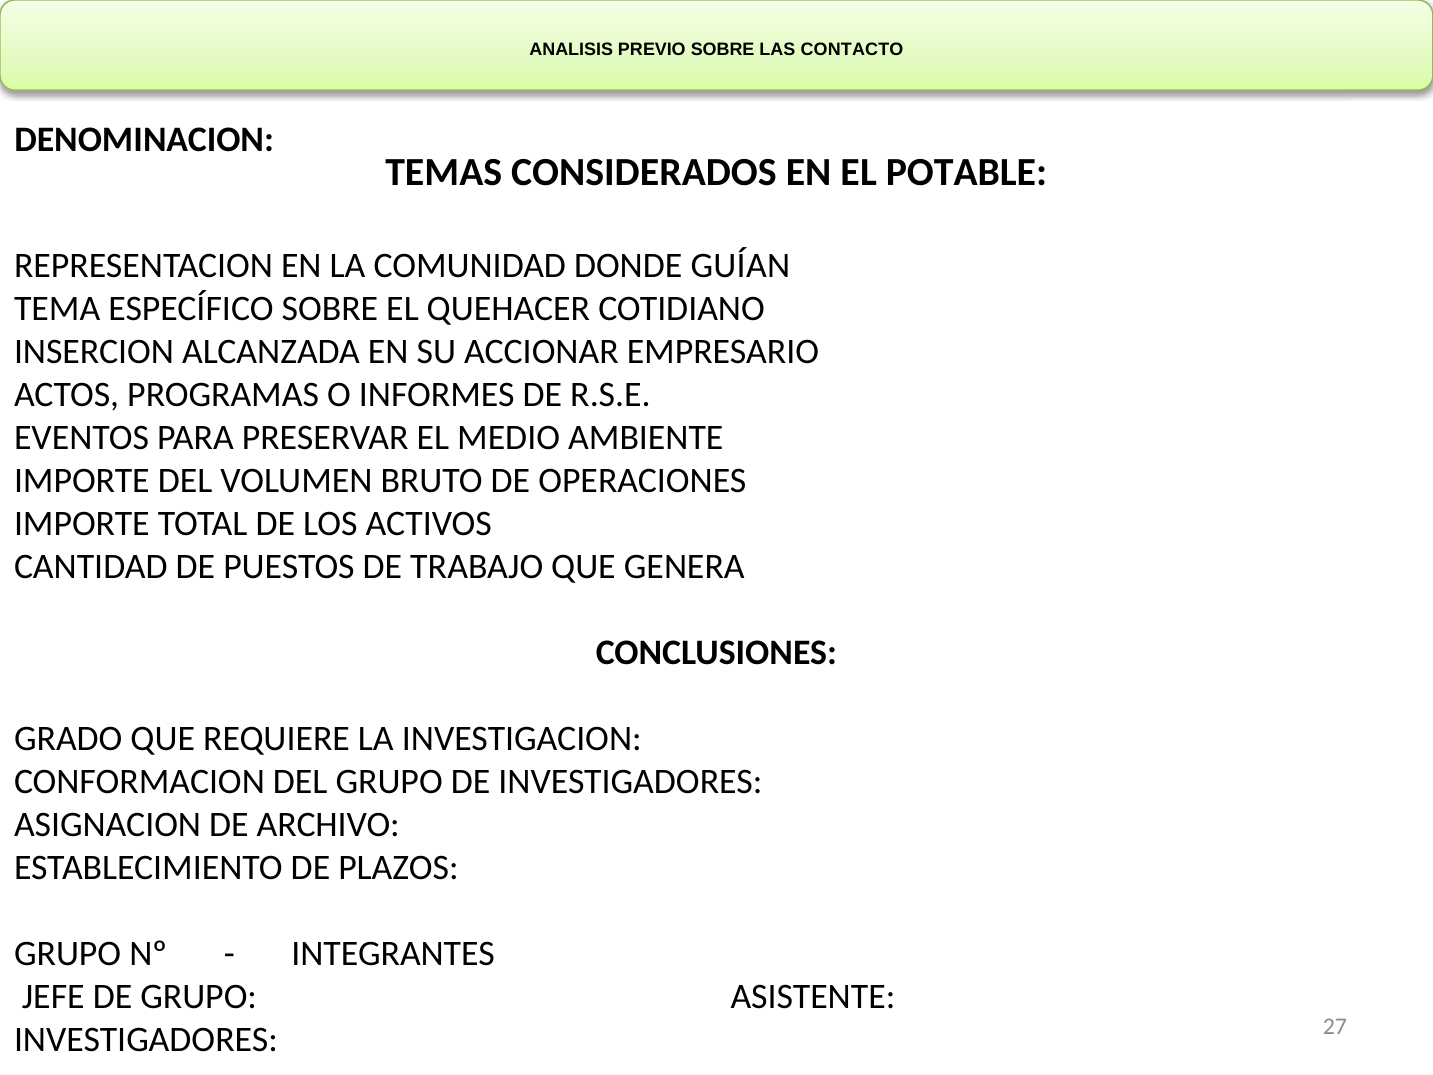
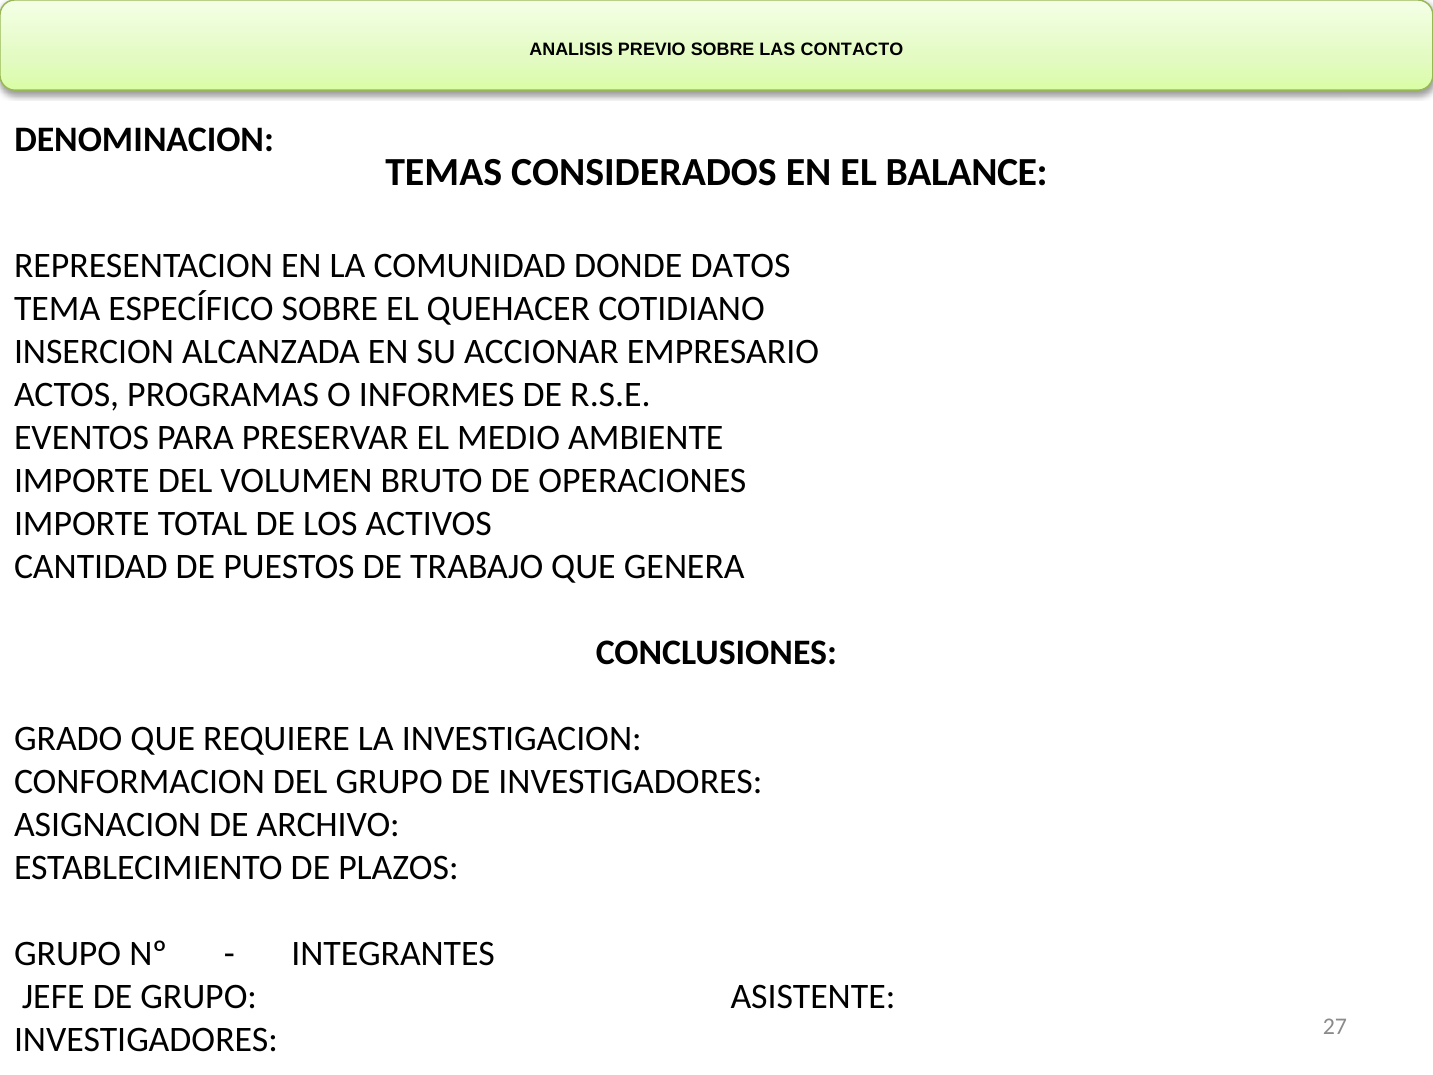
POTABLE: POTABLE -> BALANCE
GUÍAN: GUÍAN -> DATOS
